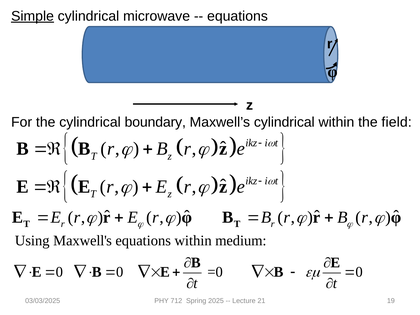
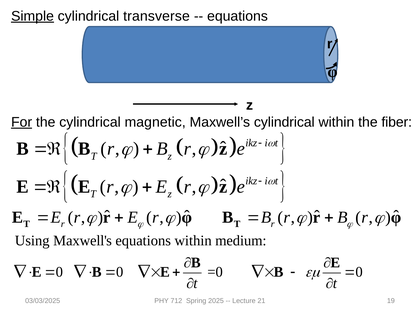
microwave: microwave -> transverse
For underline: none -> present
boundary: boundary -> magnetic
field: field -> fiber
